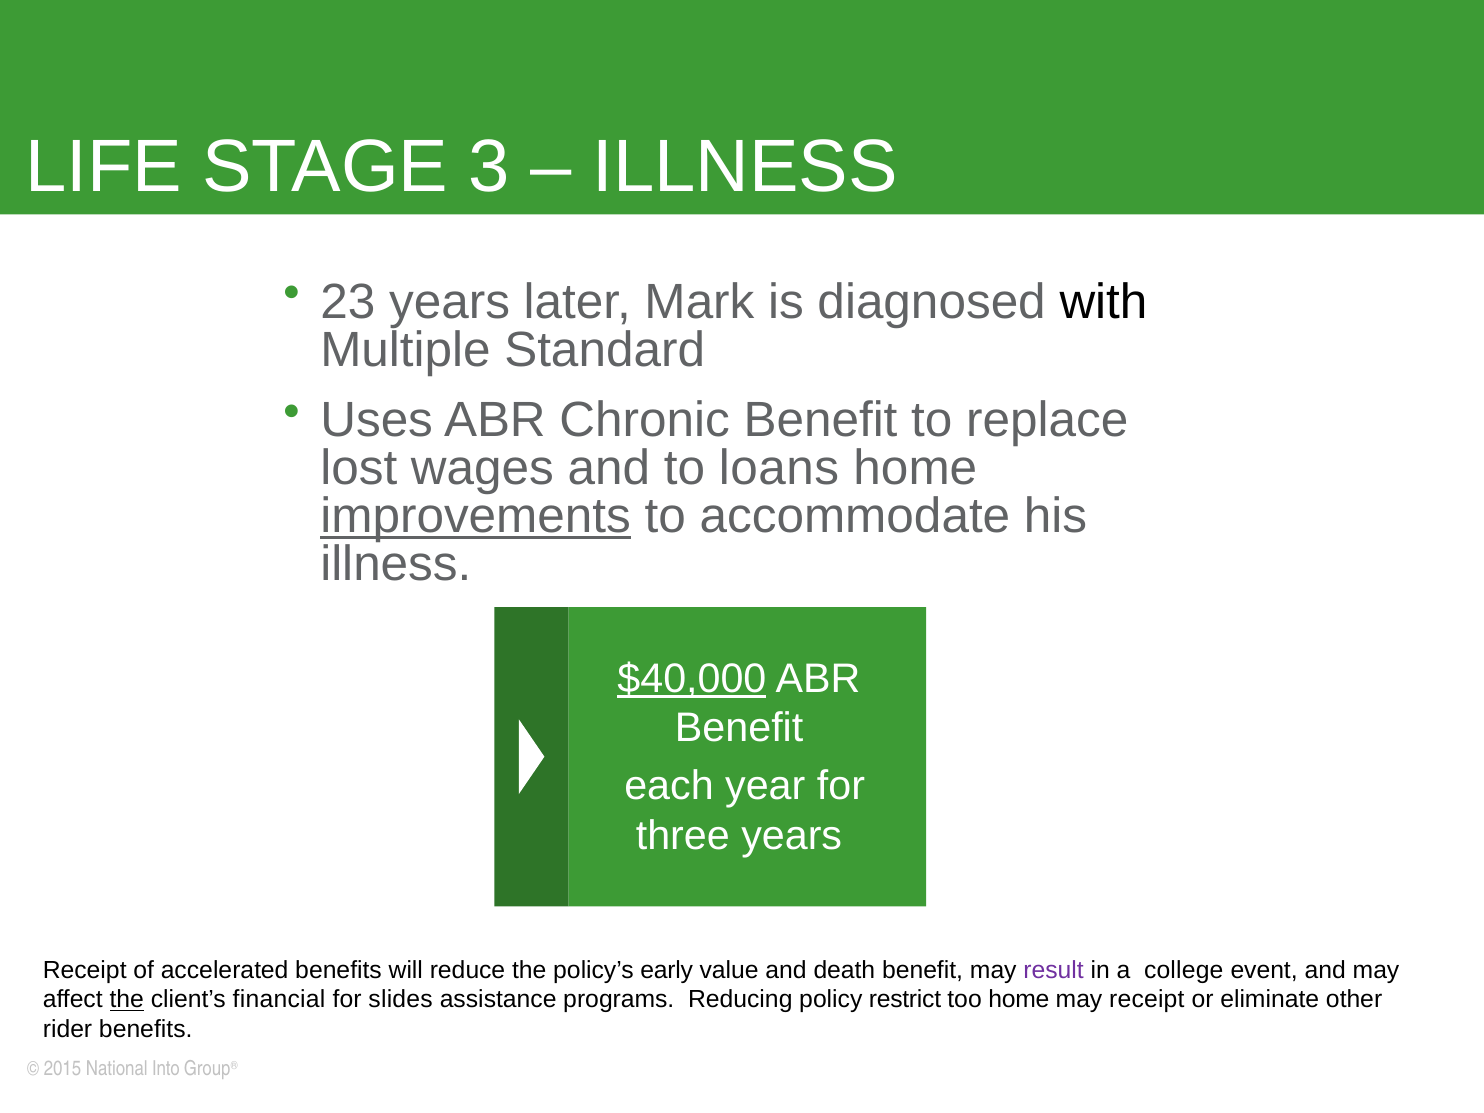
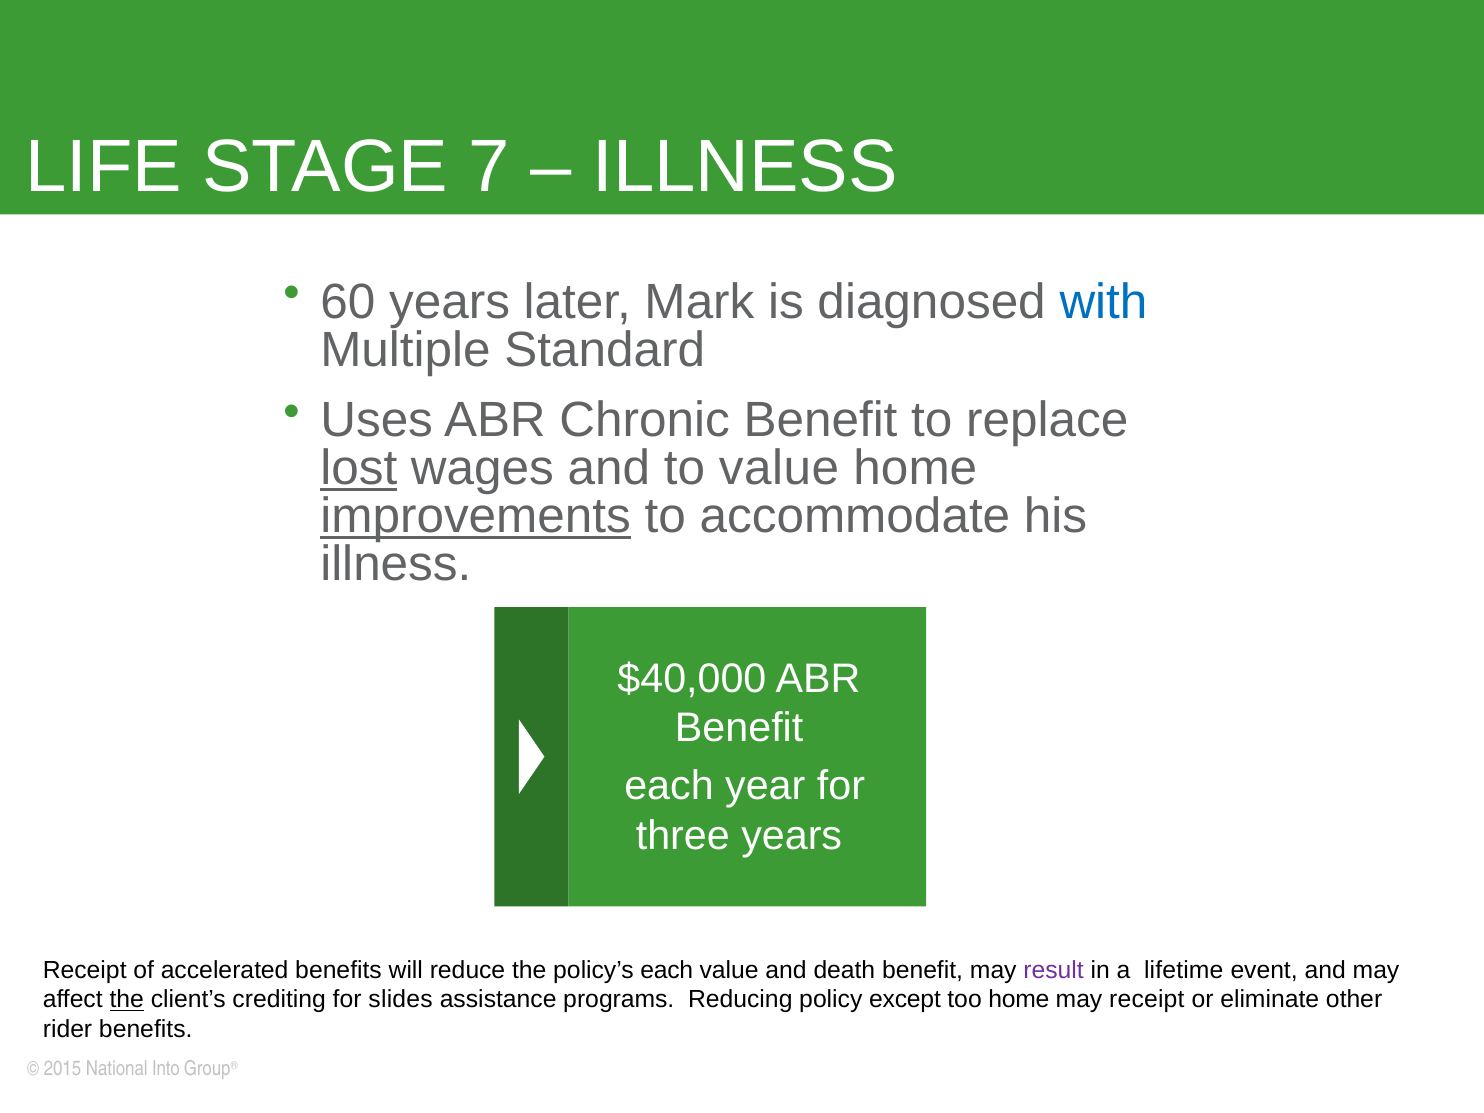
3: 3 -> 7
23: 23 -> 60
with colour: black -> blue
lost underline: none -> present
to loans: loans -> value
$40,000 underline: present -> none
policy’s early: early -> each
college: college -> lifetime
financial: financial -> crediting
restrict: restrict -> except
